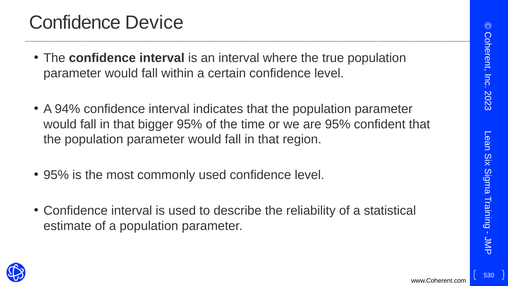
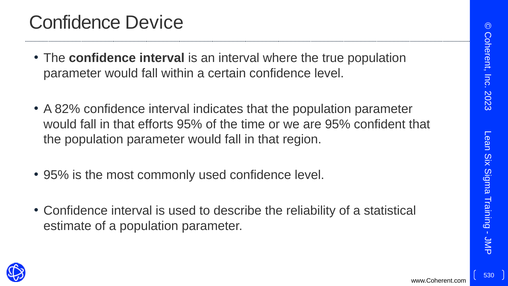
94%: 94% -> 82%
bigger: bigger -> efforts
